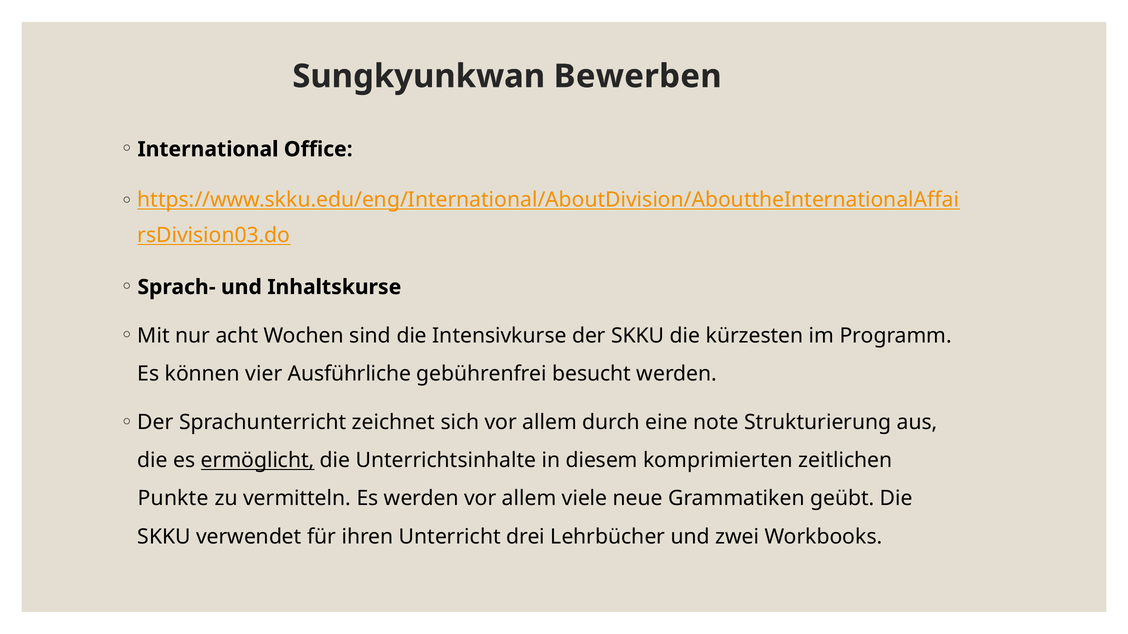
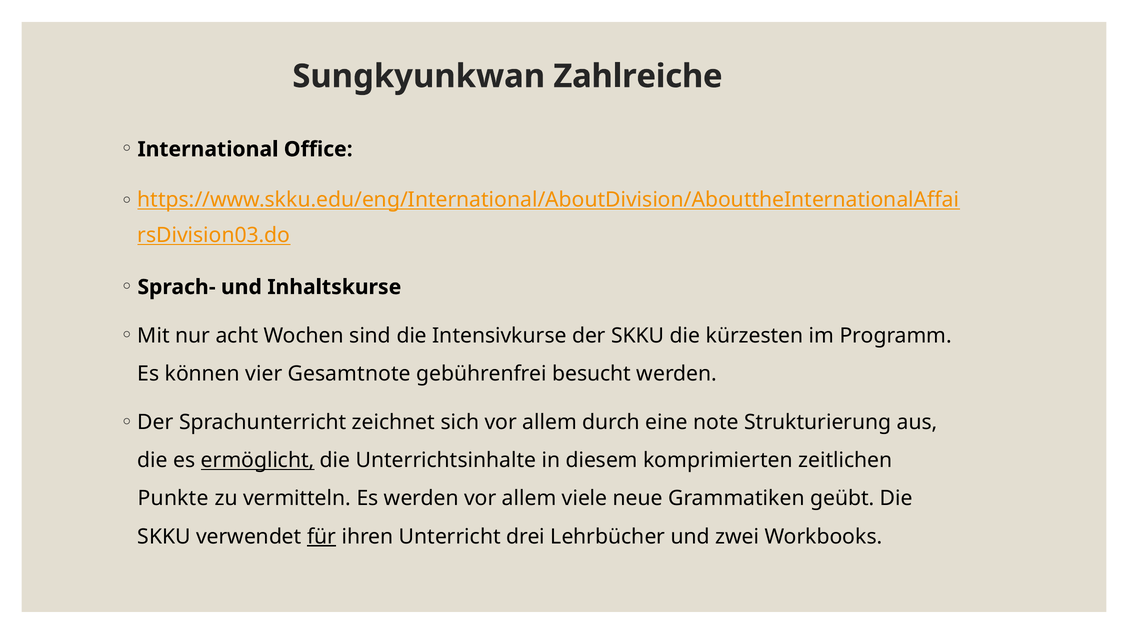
Bewerben: Bewerben -> Zahlreiche
Ausführliche: Ausführliche -> Gesamtnote
für underline: none -> present
